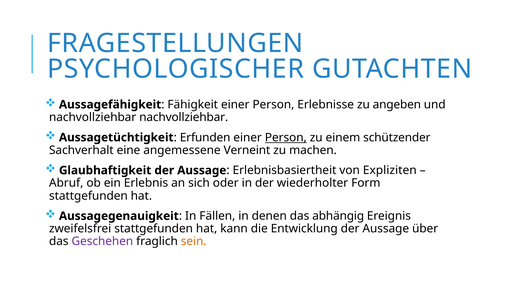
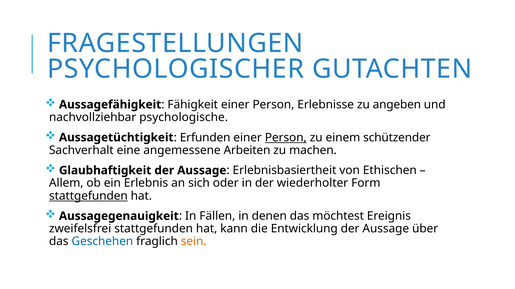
nachvollziehbar nachvollziehbar: nachvollziehbar -> psychologische
Verneint: Verneint -> Arbeiten
Expliziten: Expliziten -> Ethischen
Abruf: Abruf -> Allem
stattgefunden at (88, 196) underline: none -> present
abhängig: abhängig -> möchtest
Geschehen colour: purple -> blue
